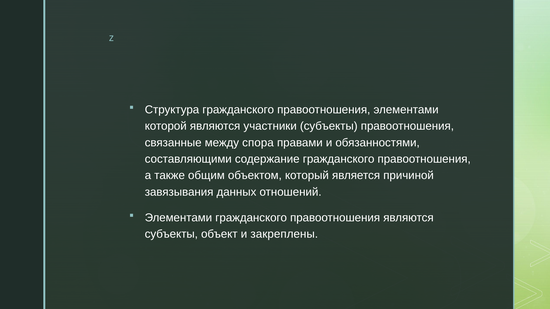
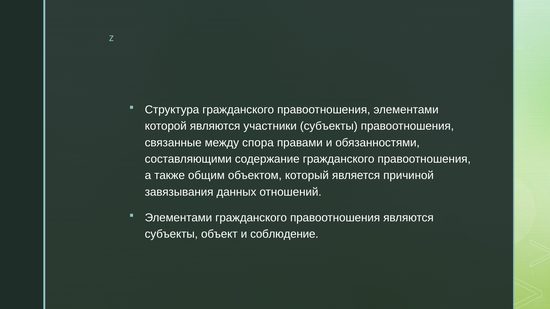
закреплены: закреплены -> соблюдение
